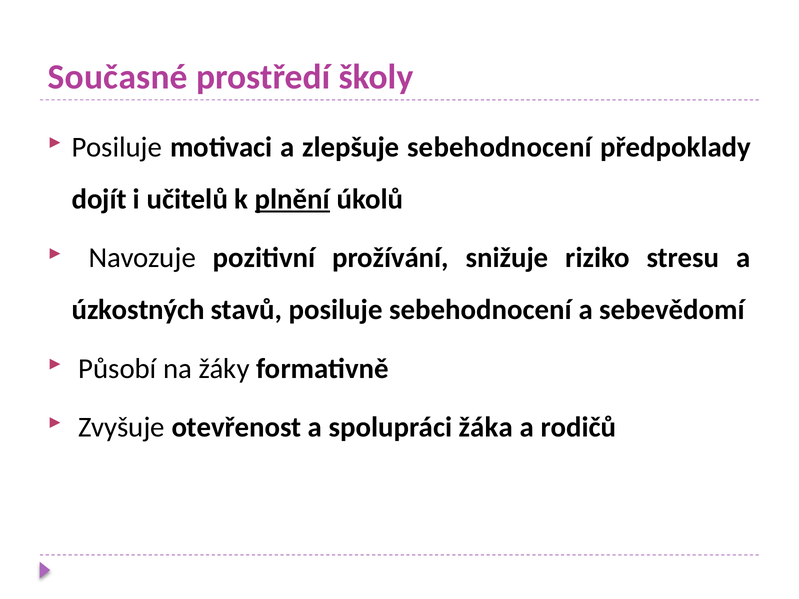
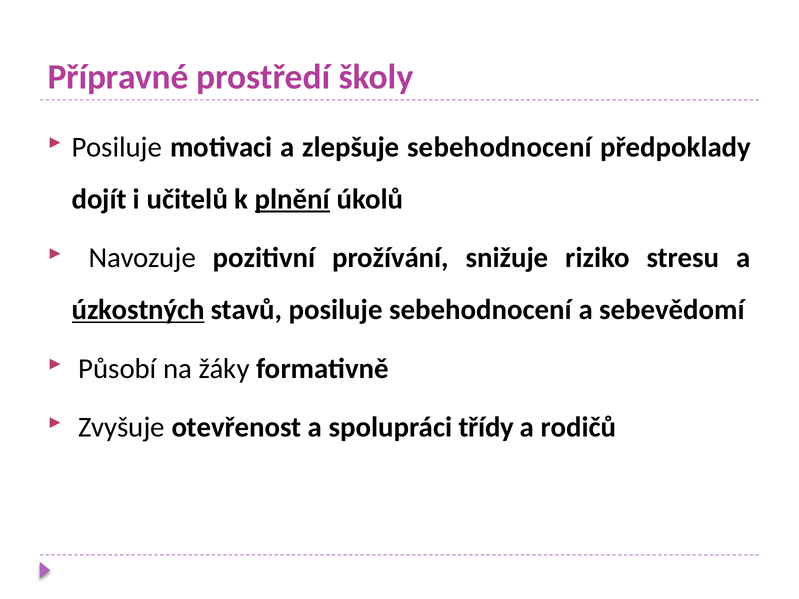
Současné: Současné -> Přípravné
úzkostných underline: none -> present
žáka: žáka -> třídy
